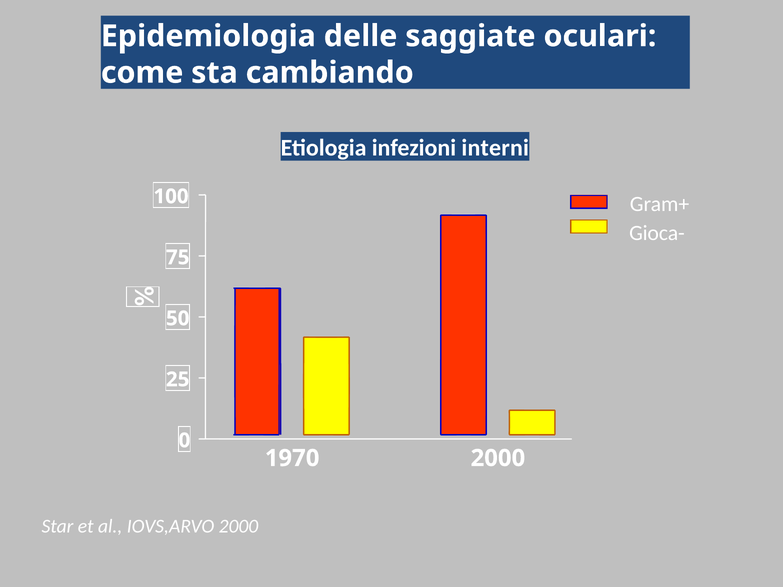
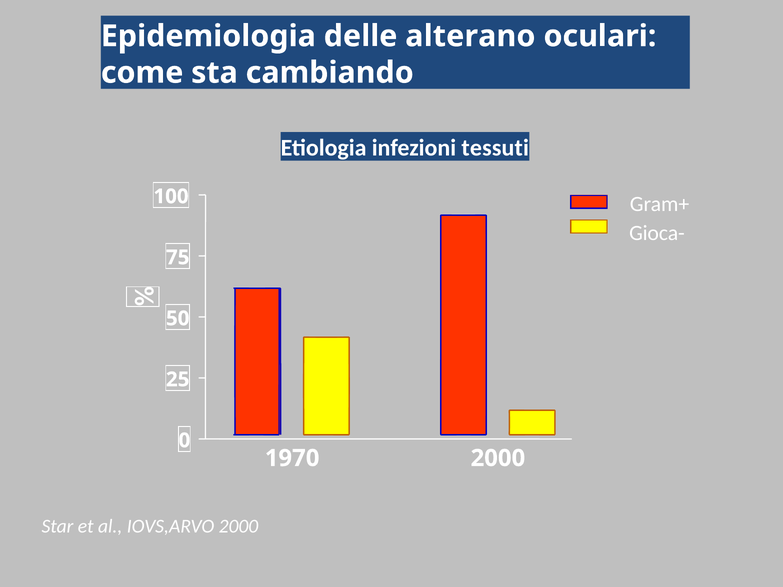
saggiate: saggiate -> alterano
interni: interni -> tessuti
